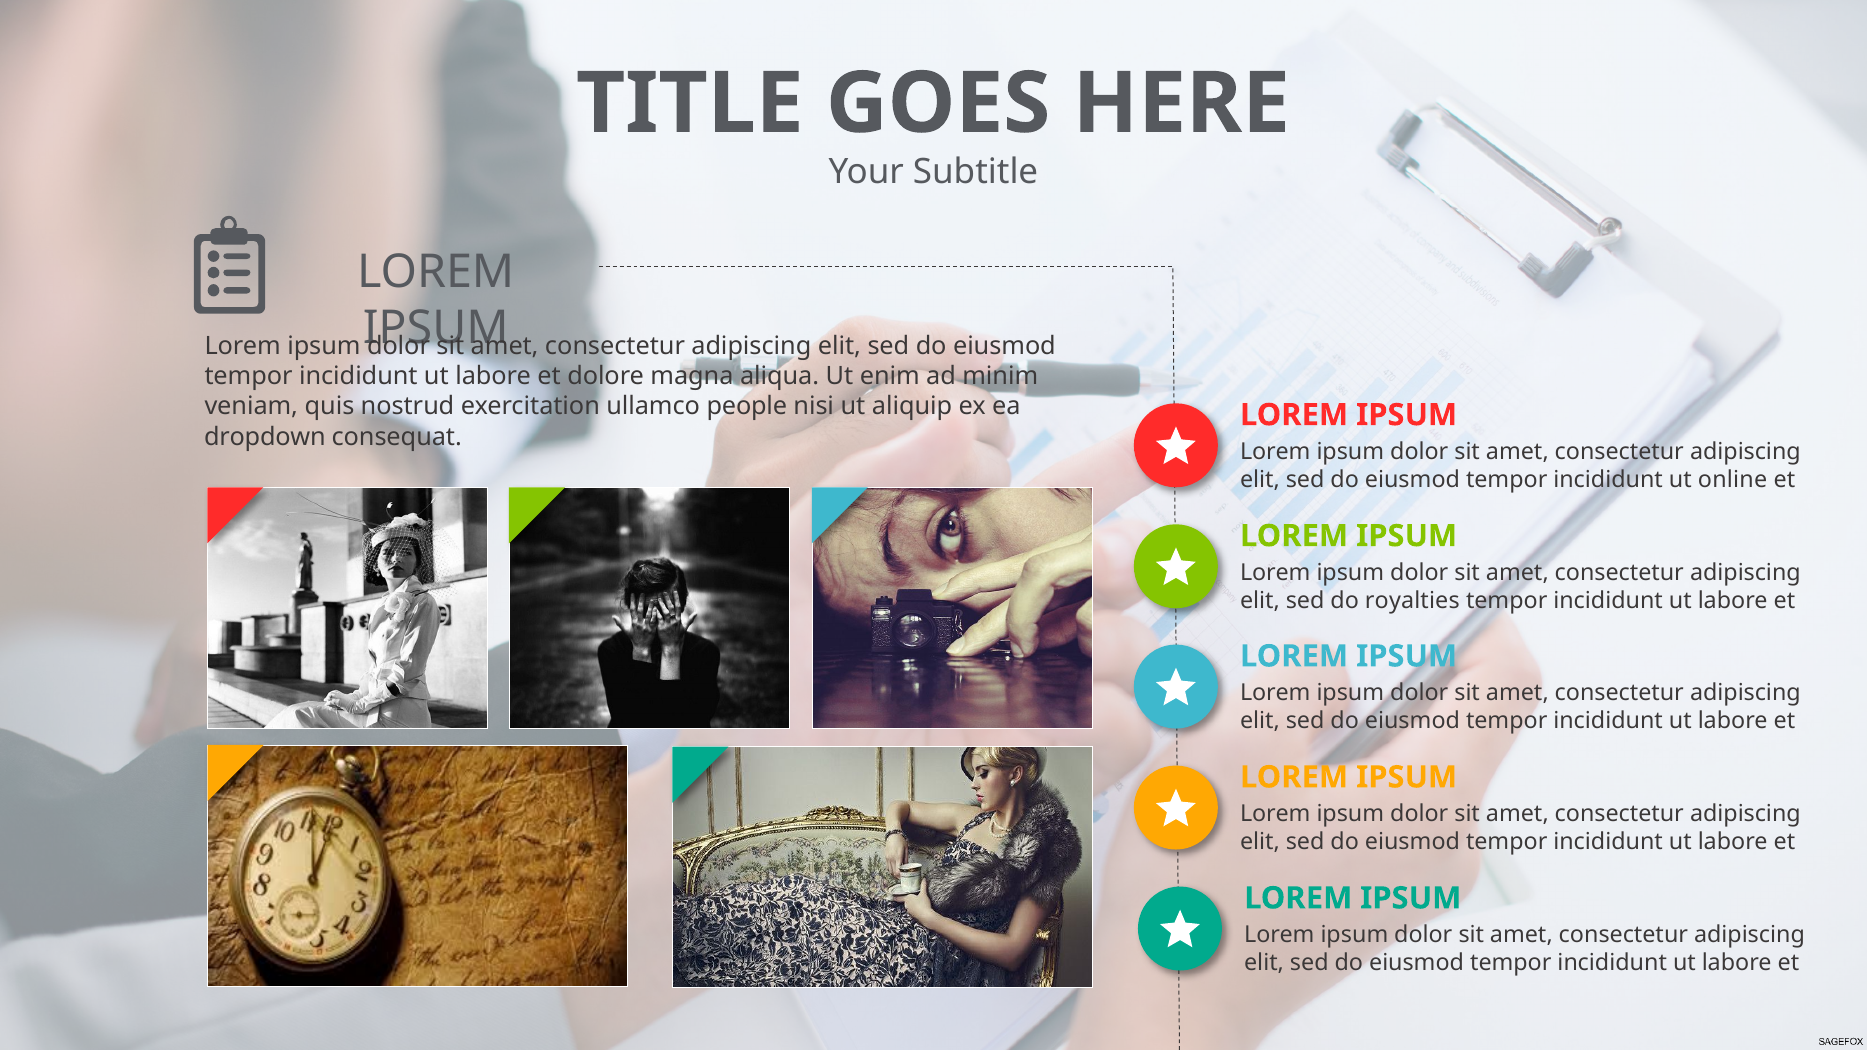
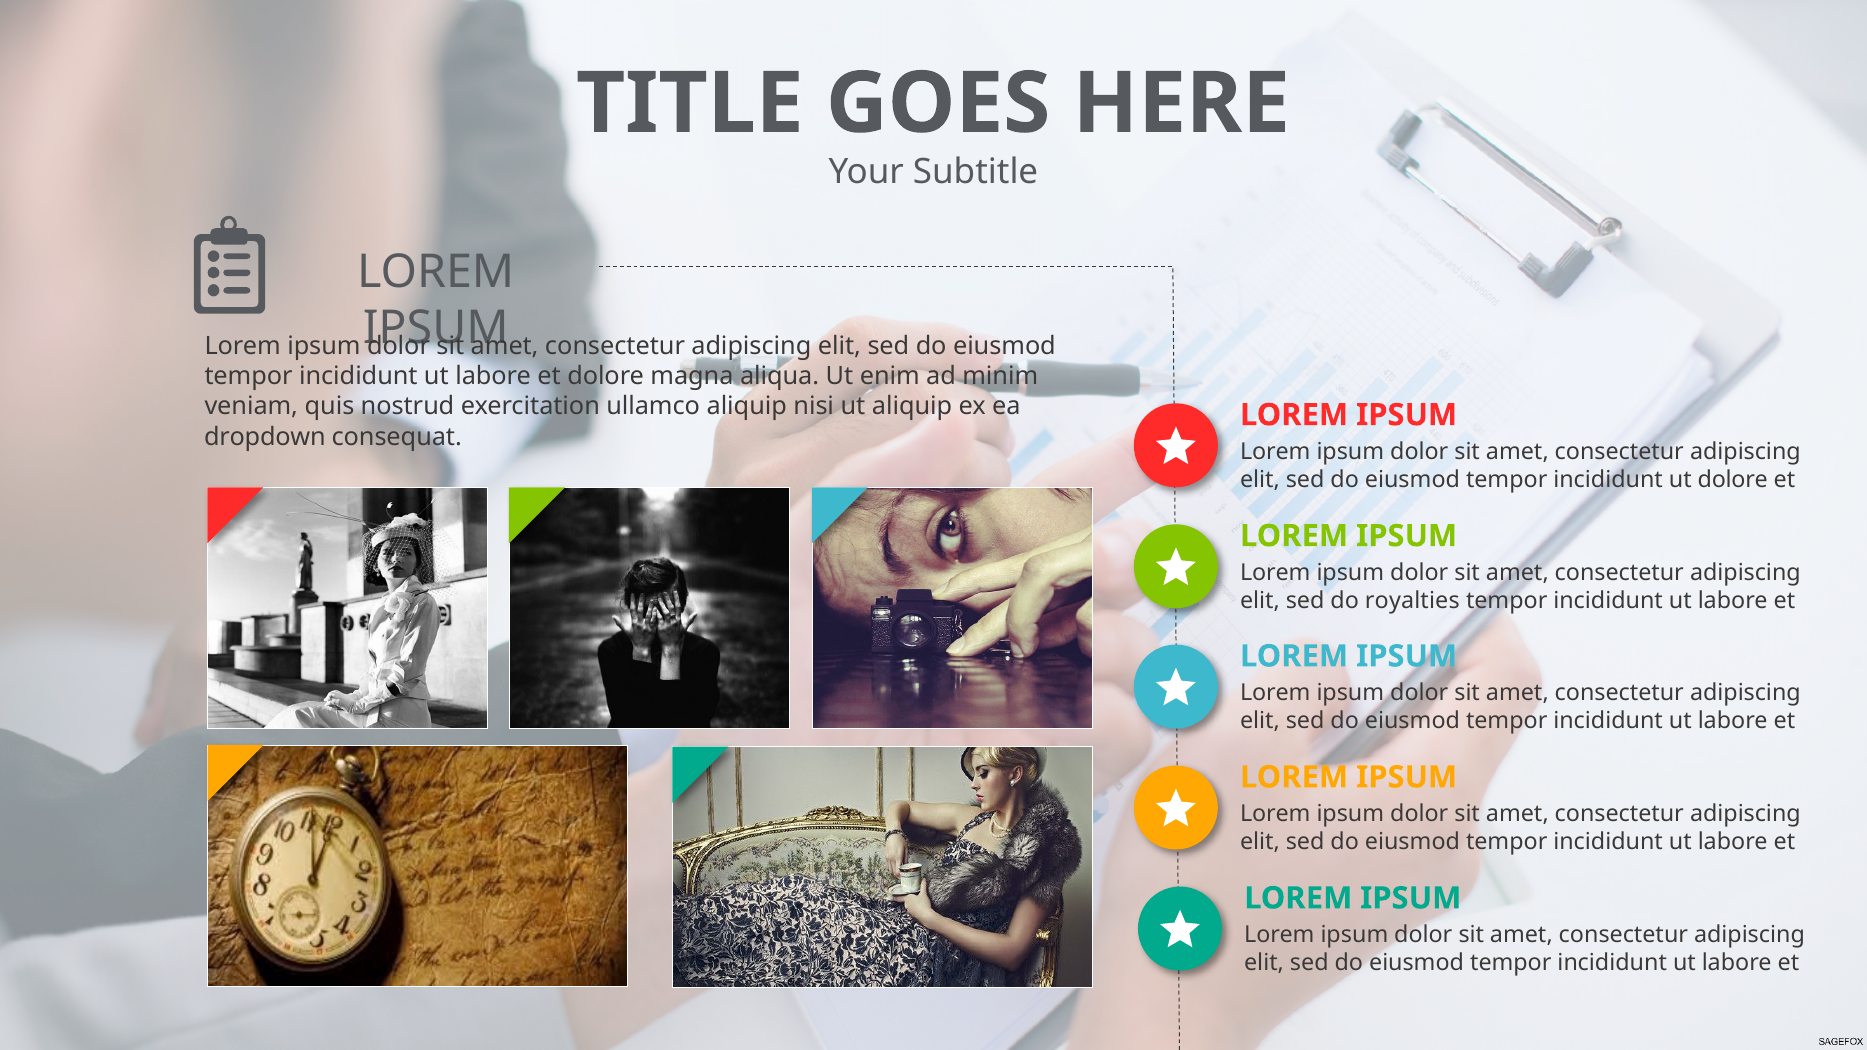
ullamco people: people -> aliquip
ut online: online -> dolore
